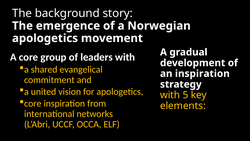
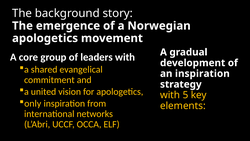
core at (33, 103): core -> only
